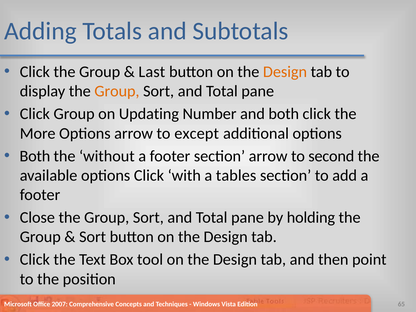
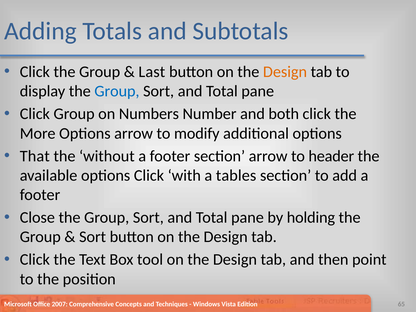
Group at (117, 91) colour: orange -> blue
Updating: Updating -> Numbers
except: except -> modify
Both at (35, 156): Both -> That
second: second -> header
